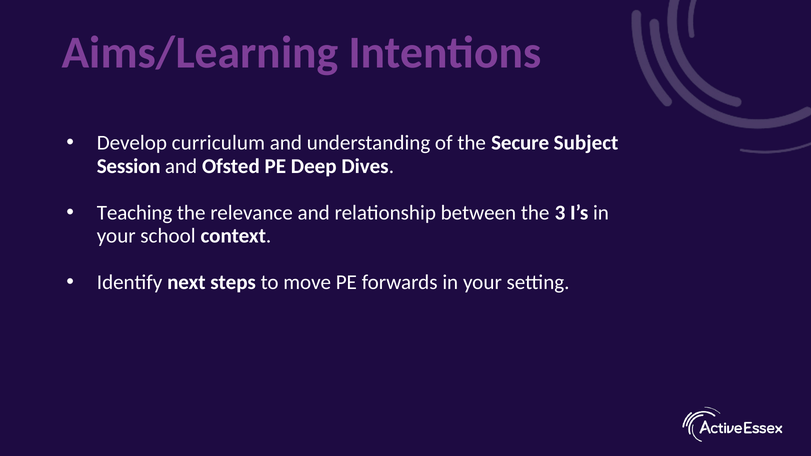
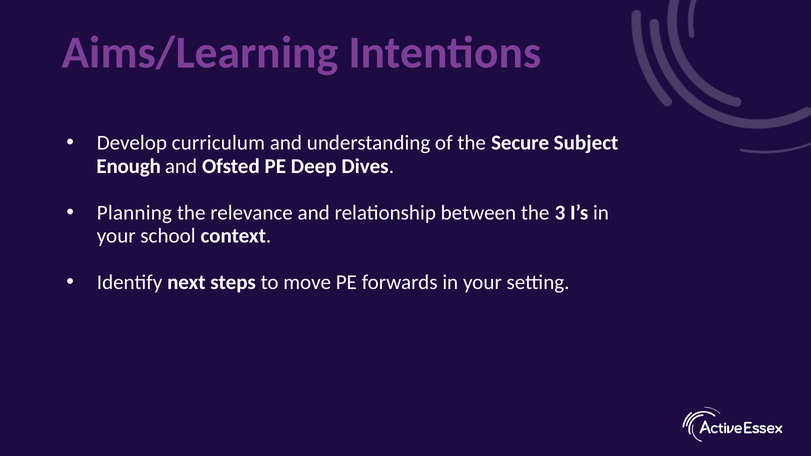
Session: Session -> Enough
Teaching: Teaching -> Planning
